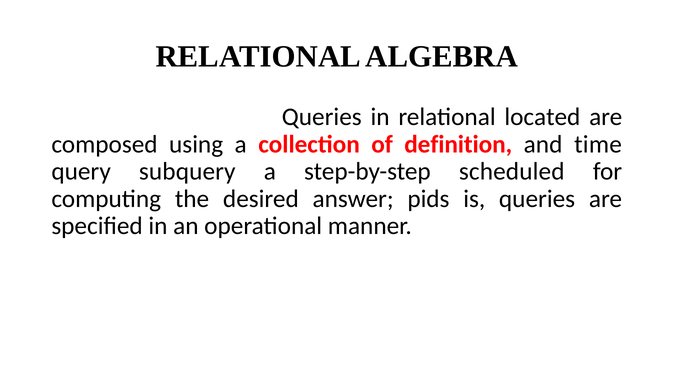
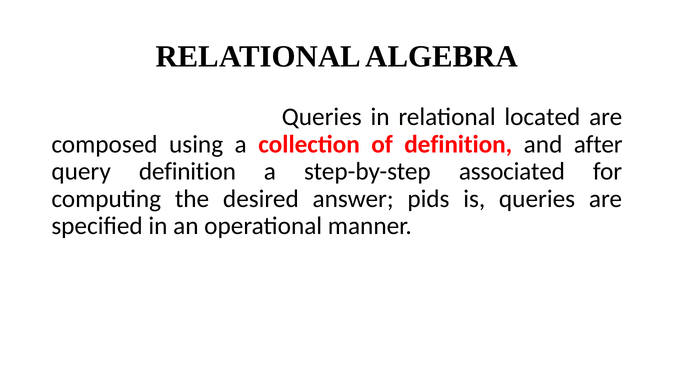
time: time -> after
query subquery: subquery -> definition
scheduled: scheduled -> associated
